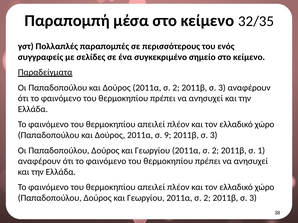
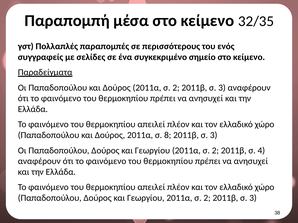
9: 9 -> 8
1: 1 -> 4
